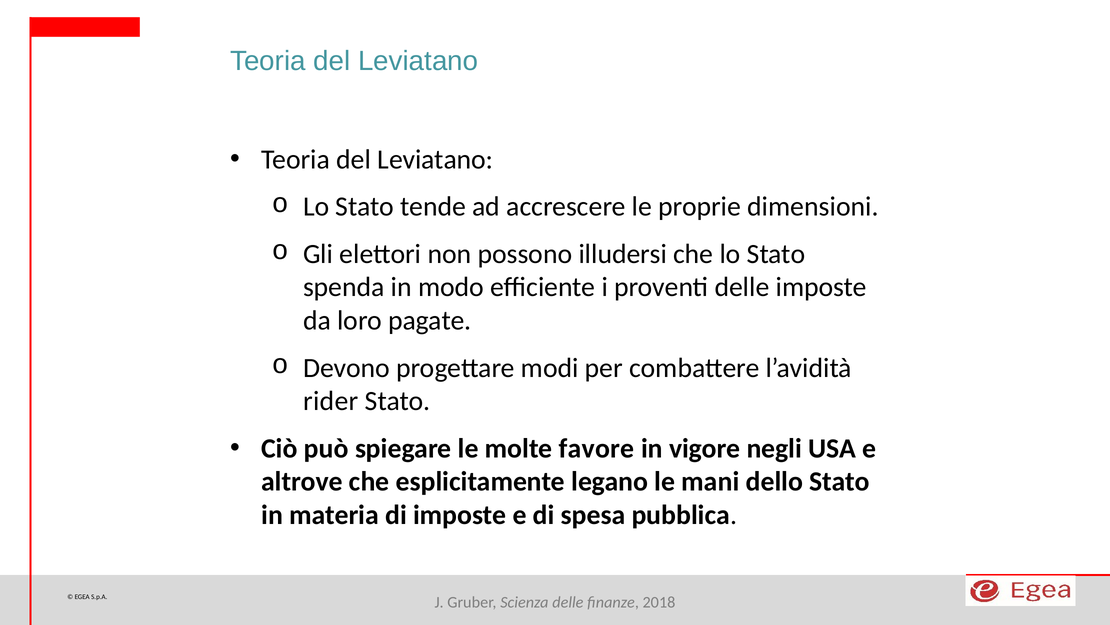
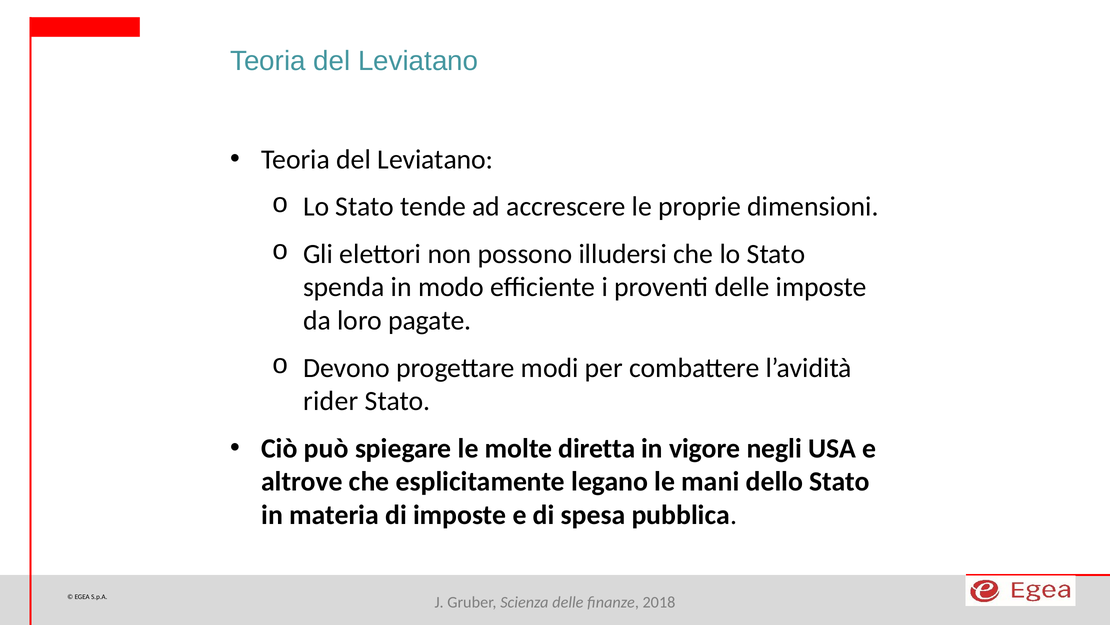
favore: favore -> diretta
